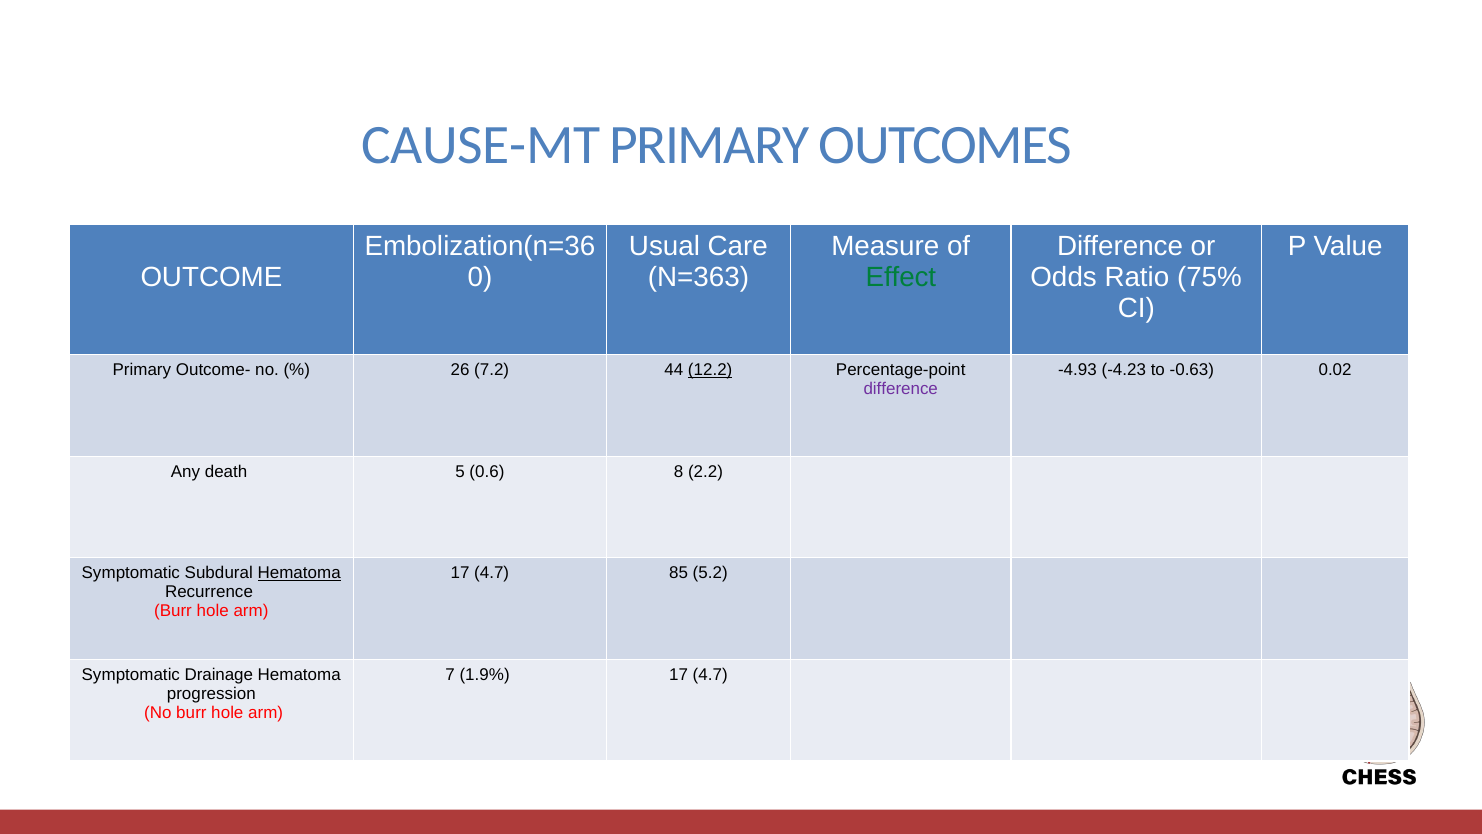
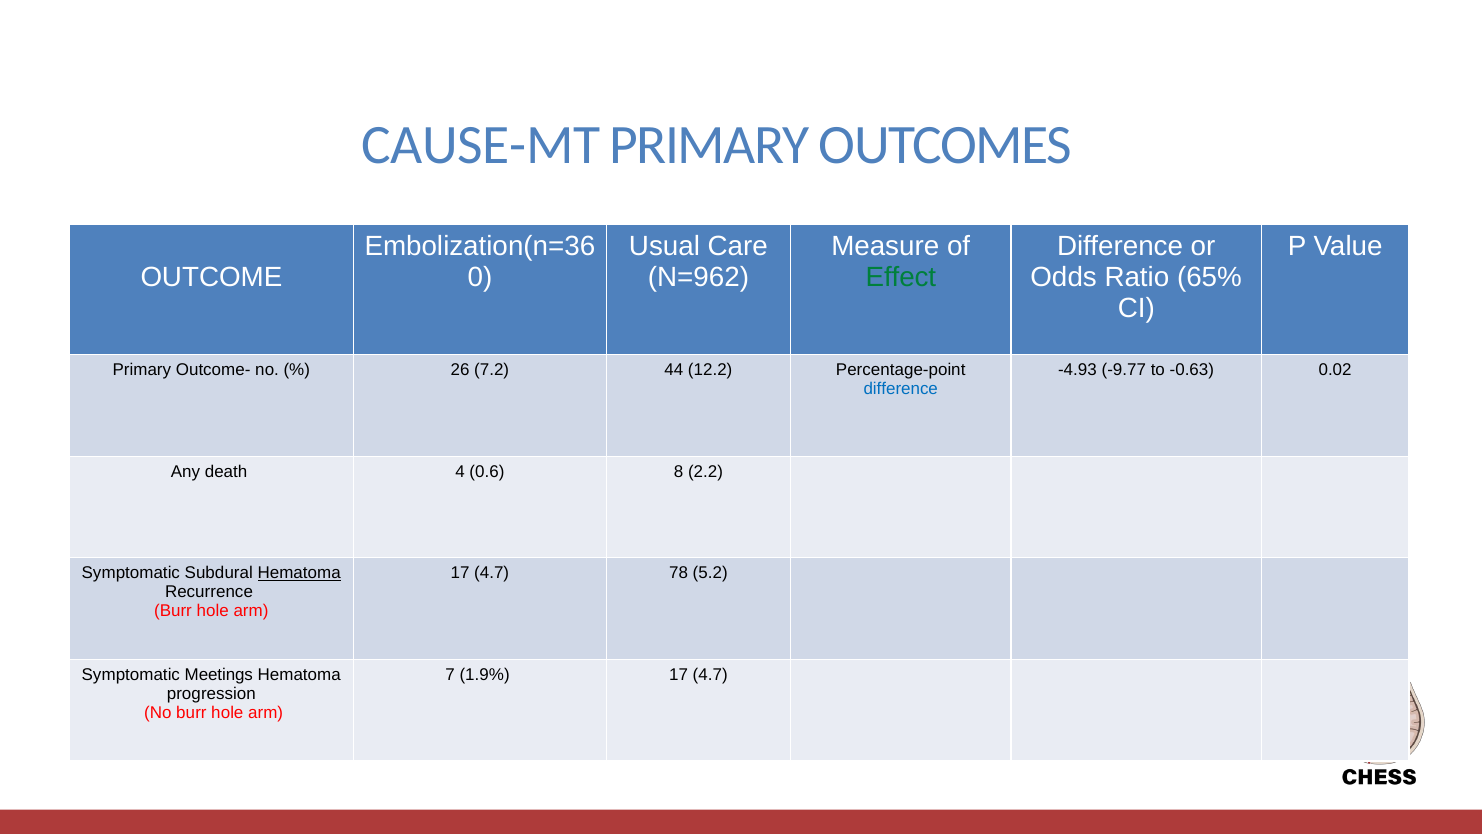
N=363: N=363 -> N=962
75%: 75% -> 65%
12.2 underline: present -> none
-4.23: -4.23 -> -9.77
difference at (901, 389) colour: purple -> blue
5: 5 -> 4
85: 85 -> 78
Drainage: Drainage -> Meetings
